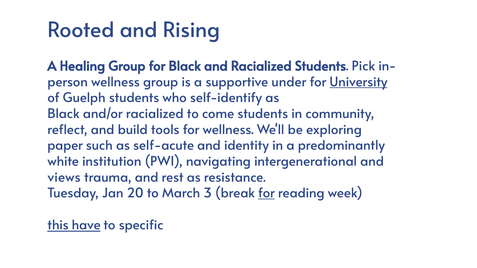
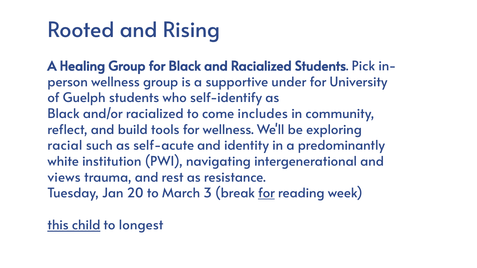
University underline: present -> none
come students: students -> includes
paper: paper -> racial
have: have -> child
specific: specific -> longest
